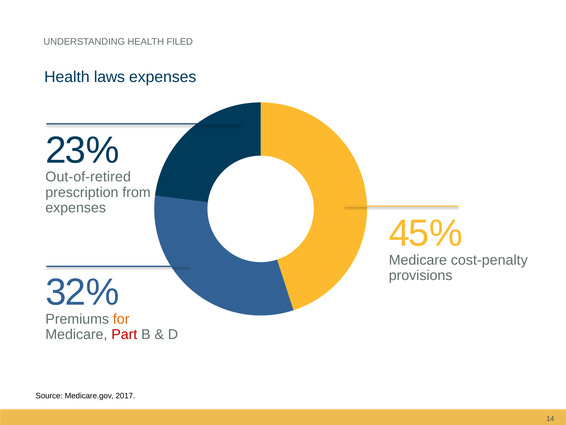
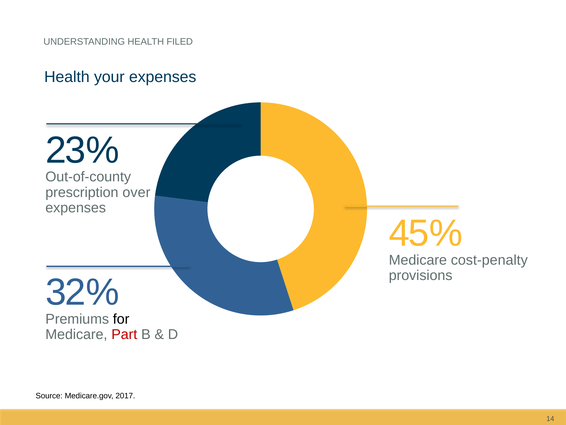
laws: laws -> your
Out-of-retired: Out-of-retired -> Out-of-county
from: from -> over
for colour: orange -> black
